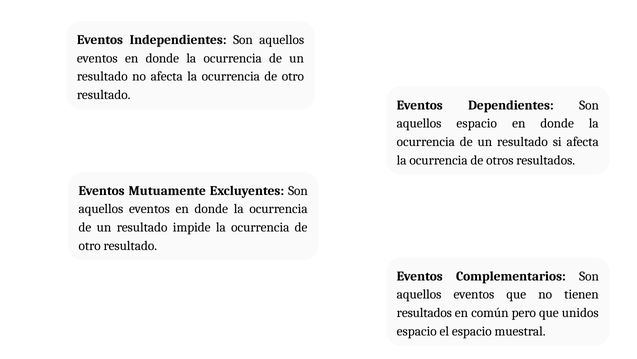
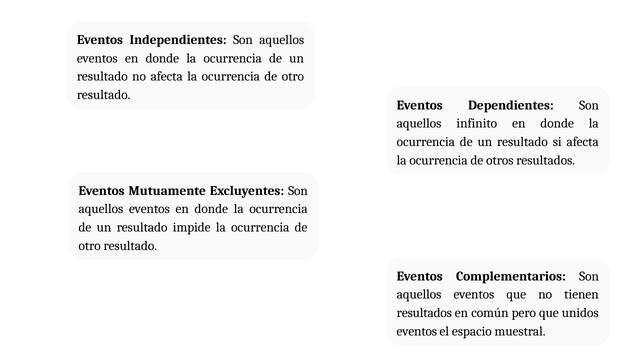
aquellos espacio: espacio -> infinito
espacio at (417, 331): espacio -> eventos
